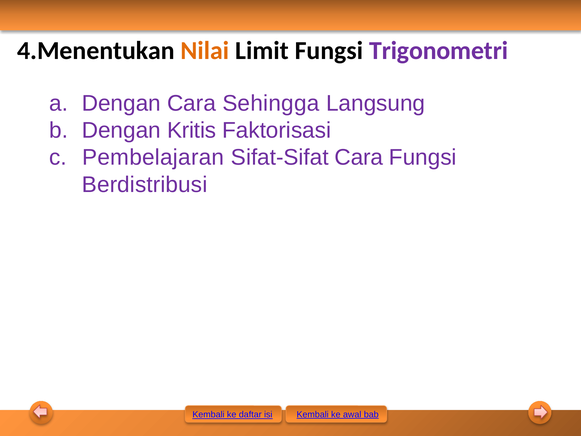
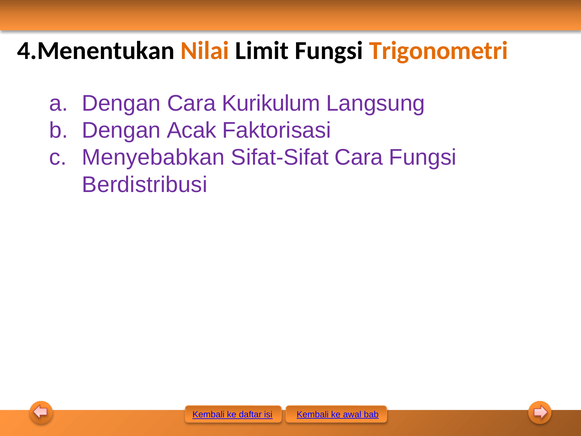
Trigonometri colour: purple -> orange
Sehingga: Sehingga -> Kurikulum
Kritis: Kritis -> Acak
Pembelajaran: Pembelajaran -> Menyebabkan
